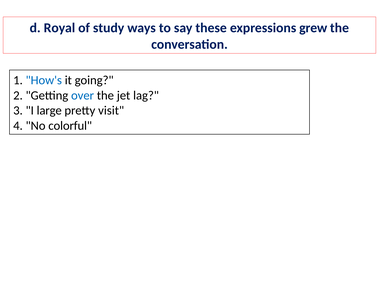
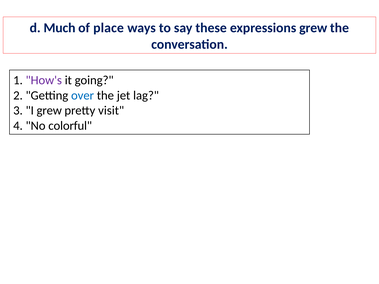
Royal: Royal -> Much
study: study -> place
How's colour: blue -> purple
I large: large -> grew
